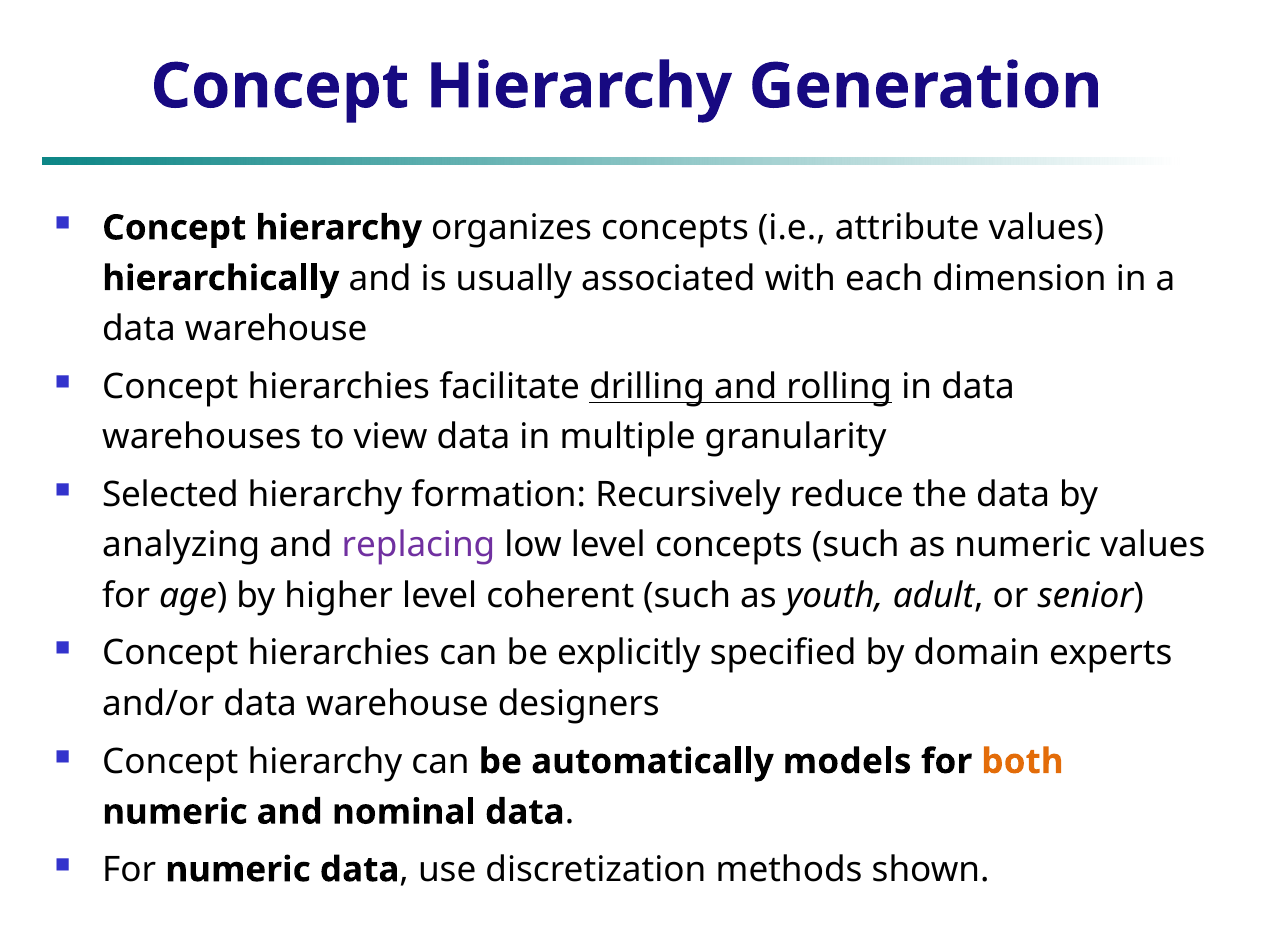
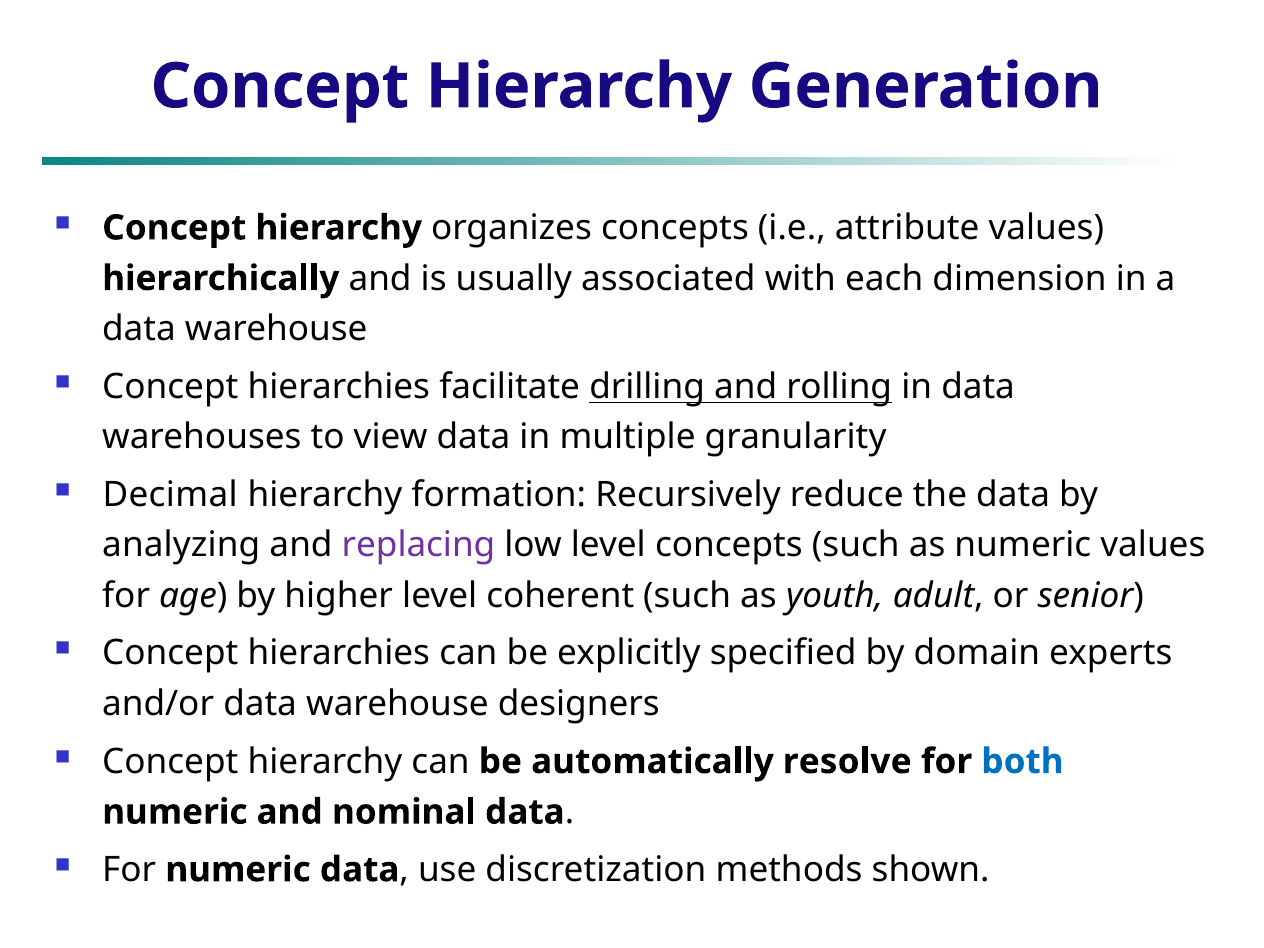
Selected: Selected -> Decimal
models: models -> resolve
both colour: orange -> blue
